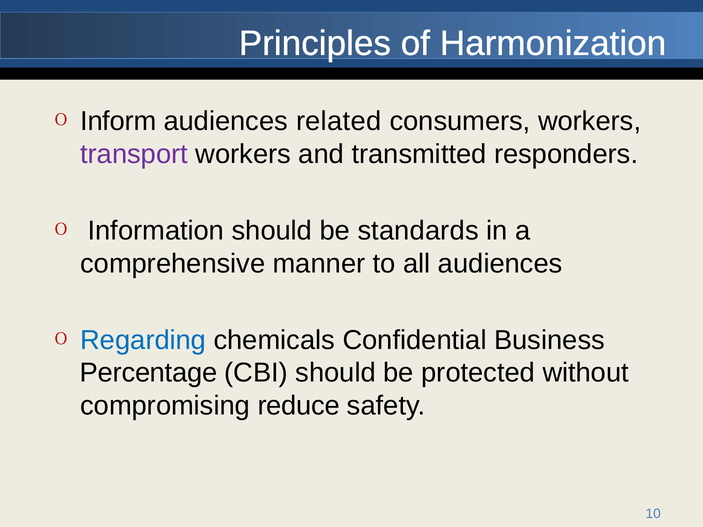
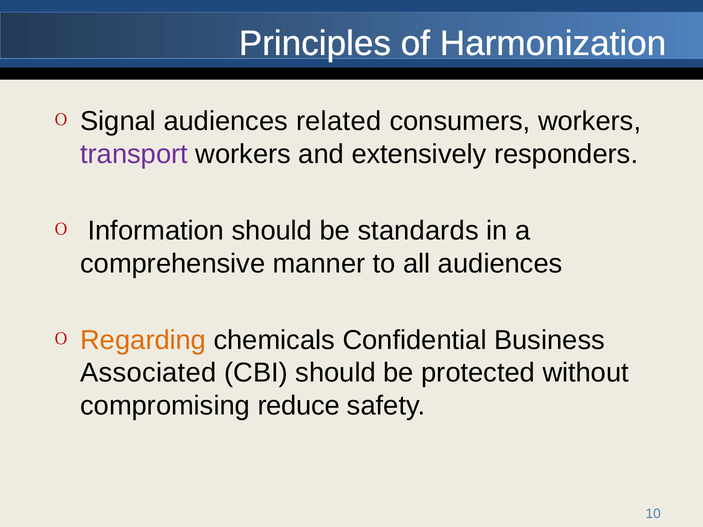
Inform: Inform -> Signal
transmitted: transmitted -> extensively
Regarding colour: blue -> orange
Percentage: Percentage -> Associated
